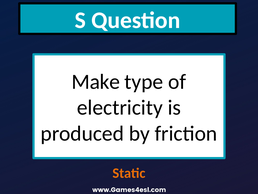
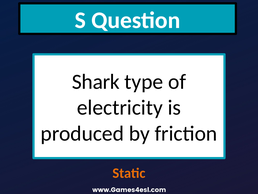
Make: Make -> Shark
